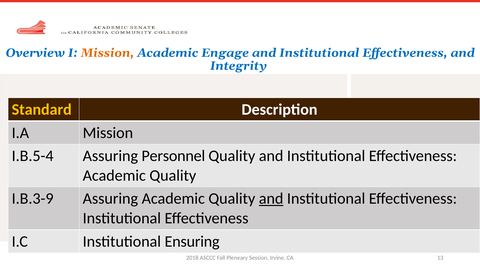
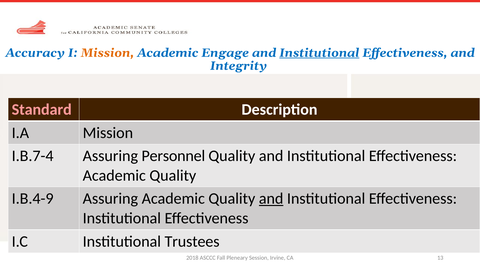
Overview: Overview -> Accuracy
Institutional at (319, 53) underline: none -> present
Standard colour: yellow -> pink
I.B.5-4: I.B.5-4 -> I.B.7-4
I.B.3-9: I.B.3-9 -> I.B.4-9
Ensuring: Ensuring -> Trustees
